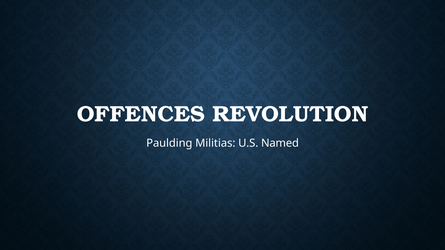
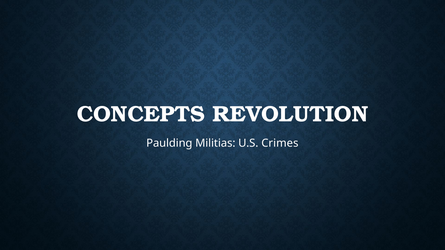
OFFENCES: OFFENCES -> CONCEPTS
Named: Named -> Crimes
